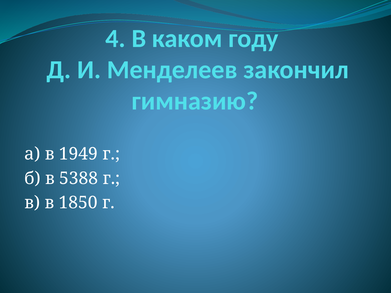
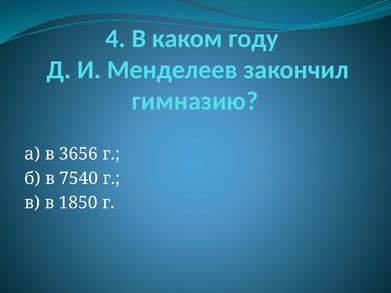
1949: 1949 -> 3656
5388: 5388 -> 7540
